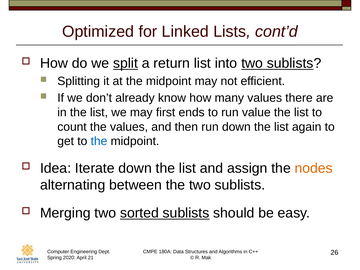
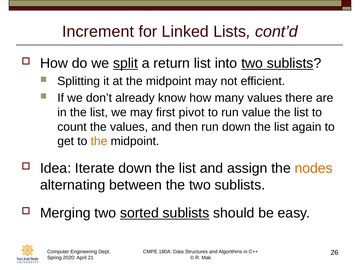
Optimized: Optimized -> Increment
ends: ends -> pivot
the at (99, 141) colour: blue -> orange
